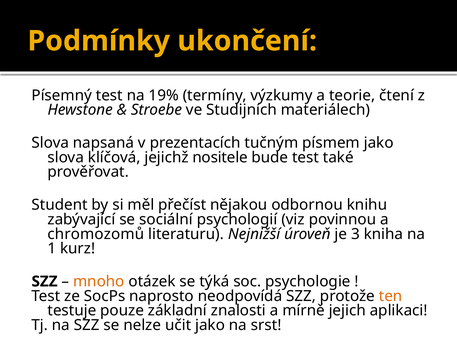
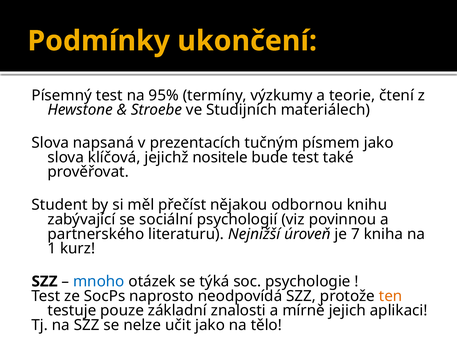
19%: 19% -> 95%
chromozomů: chromozomů -> partnerského
3: 3 -> 7
mnoho colour: orange -> blue
srst: srst -> tělo
